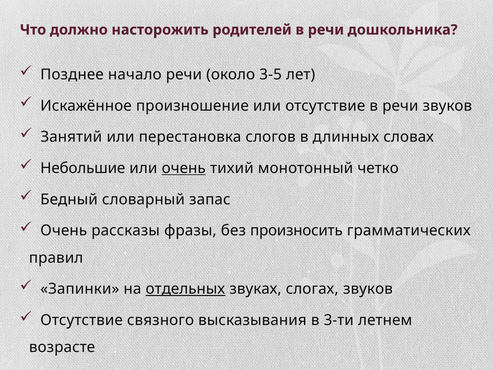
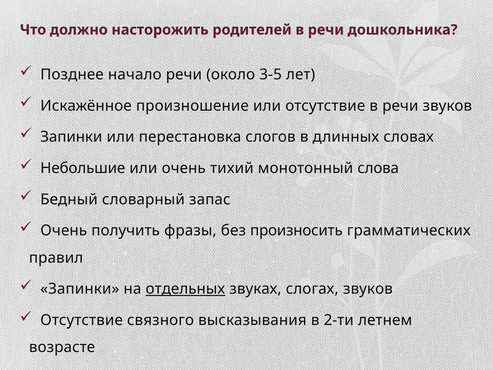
Занятий at (71, 137): Занятий -> Запинки
очень at (184, 168) underline: present -> none
четко: четко -> слова
рассказы: рассказы -> получить
3-ти: 3-ти -> 2-ти
